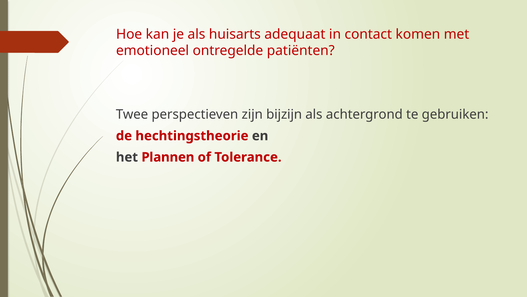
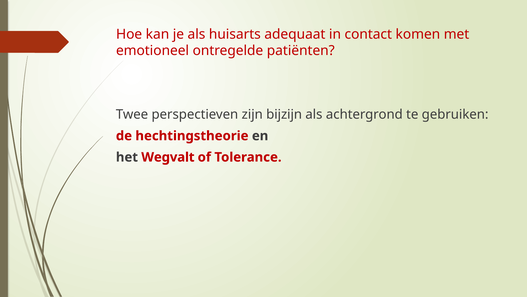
Plannen: Plannen -> Wegvalt
